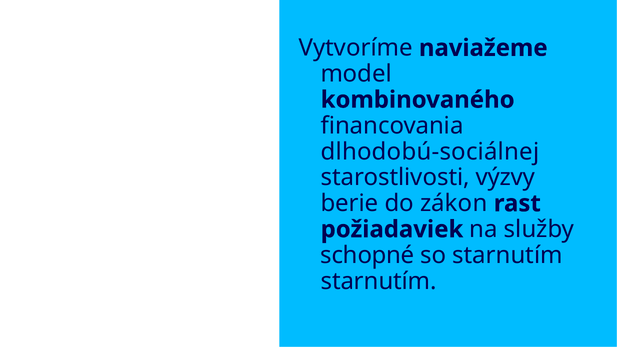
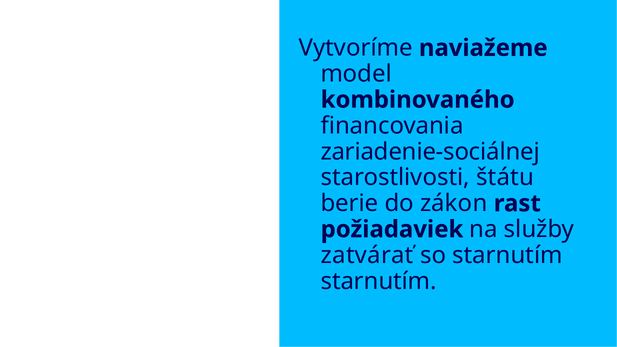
dlhodobú-sociálnej: dlhodobú-sociálnej -> zariadenie-sociálnej
výzvy: výzvy -> štátu
schopné: schopné -> zatvárať
